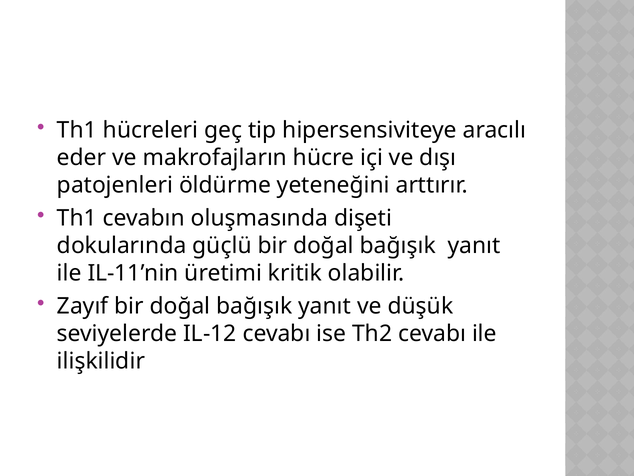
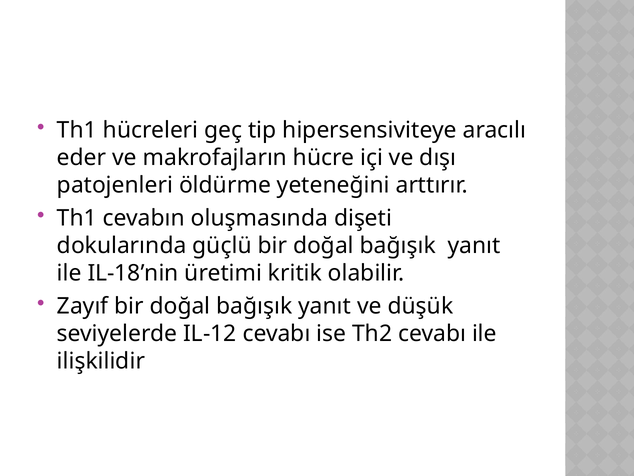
IL-11’nin: IL-11’nin -> IL-18’nin
